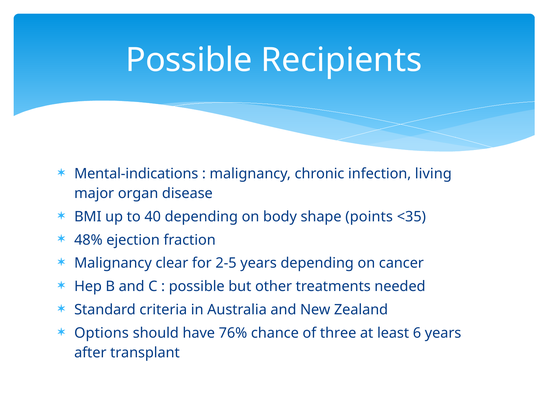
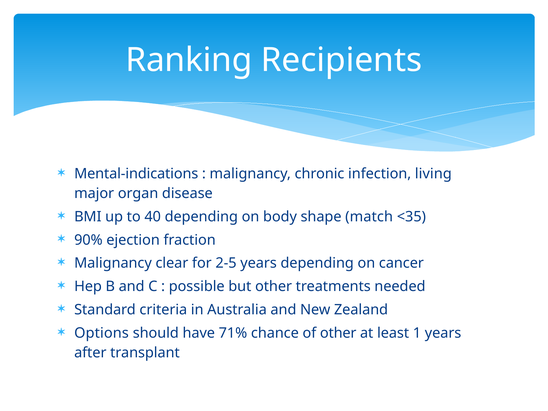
Possible at (189, 60): Possible -> Ranking
points: points -> match
48%: 48% -> 90%
76%: 76% -> 71%
of three: three -> other
6: 6 -> 1
